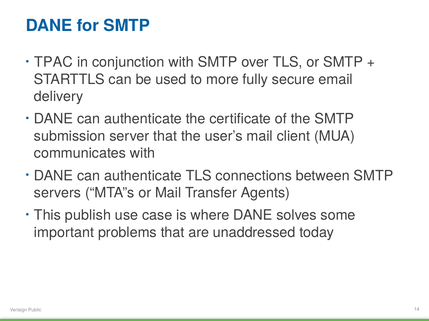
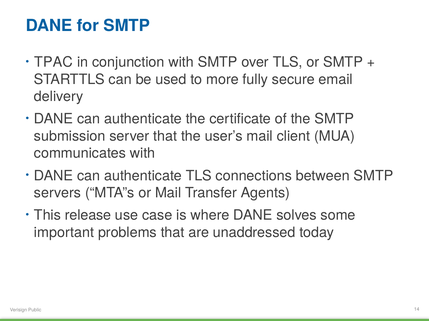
publish: publish -> release
